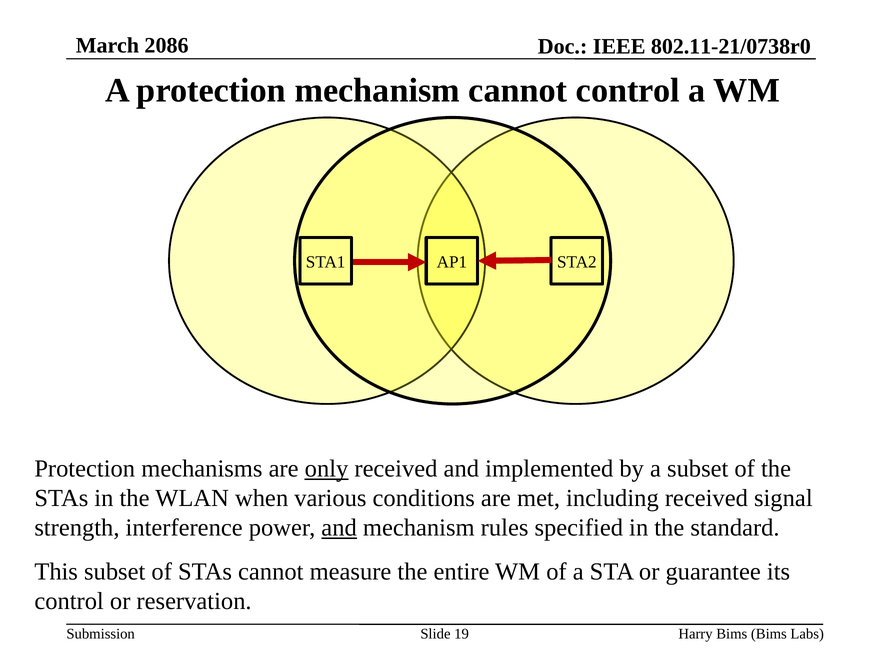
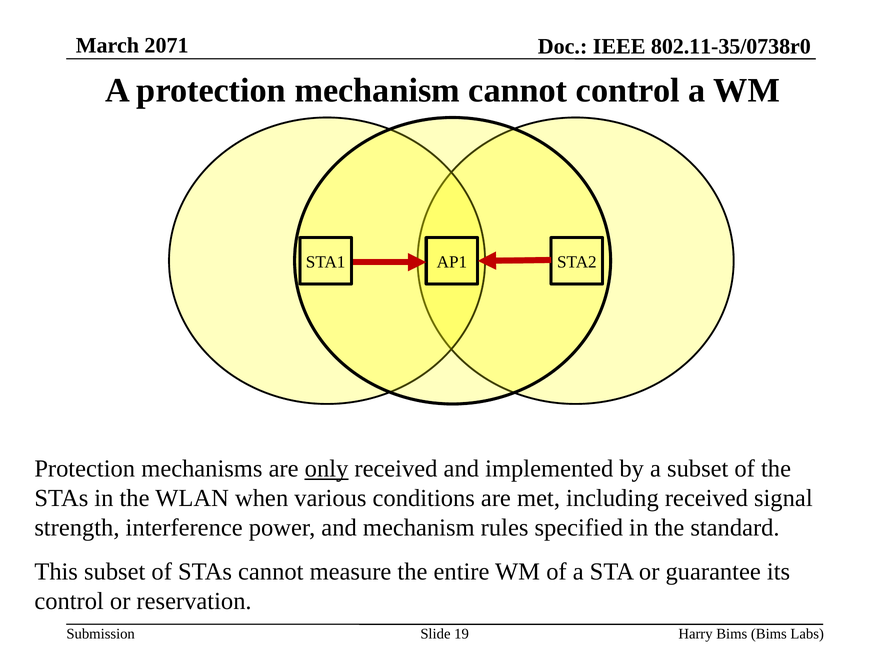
2086: 2086 -> 2071
802.11-21/0738r0: 802.11-21/0738r0 -> 802.11-35/0738r0
and at (339, 528) underline: present -> none
